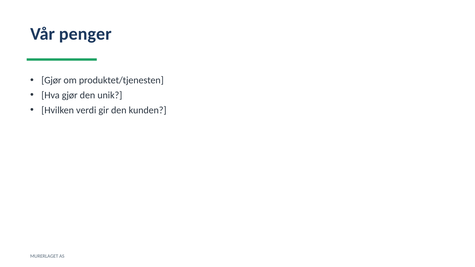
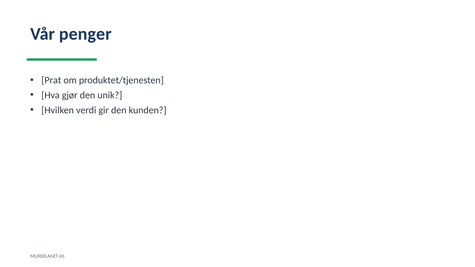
Gjør at (51, 80): Gjør -> Prat
